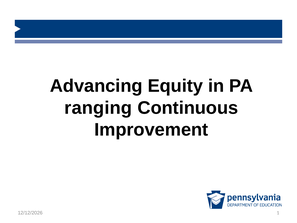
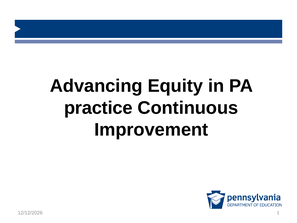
ranging: ranging -> practice
